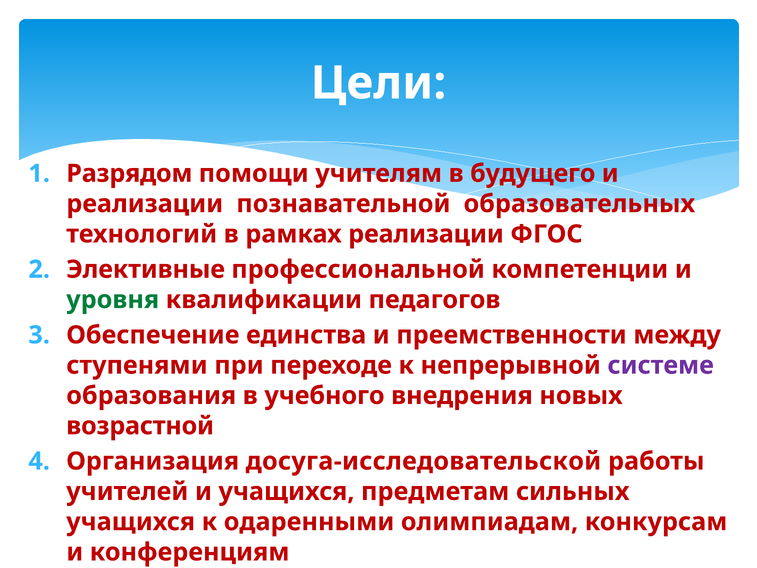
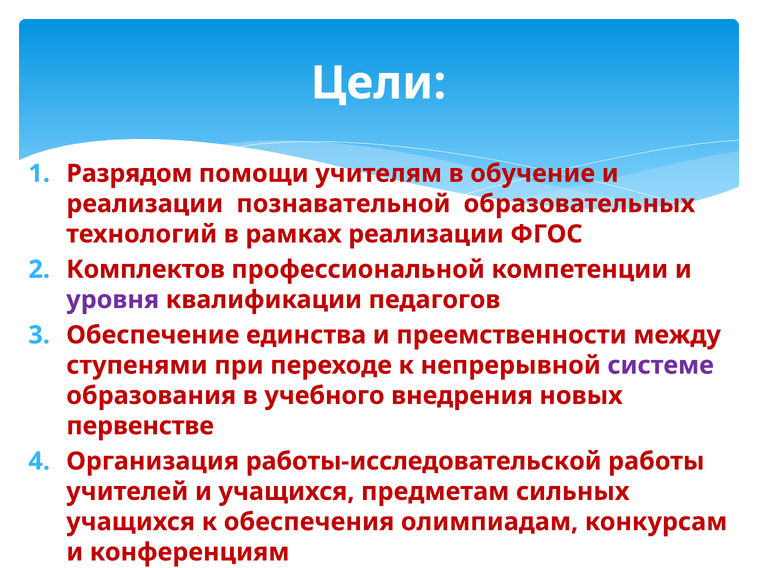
будущего: будущего -> обучение
Элективные: Элективные -> Комплектов
уровня colour: green -> purple
возрастной: возрастной -> первенстве
досуга-исследовательской: досуга-исследовательской -> работы-исследовательской
одаренными: одаренными -> обеспечения
